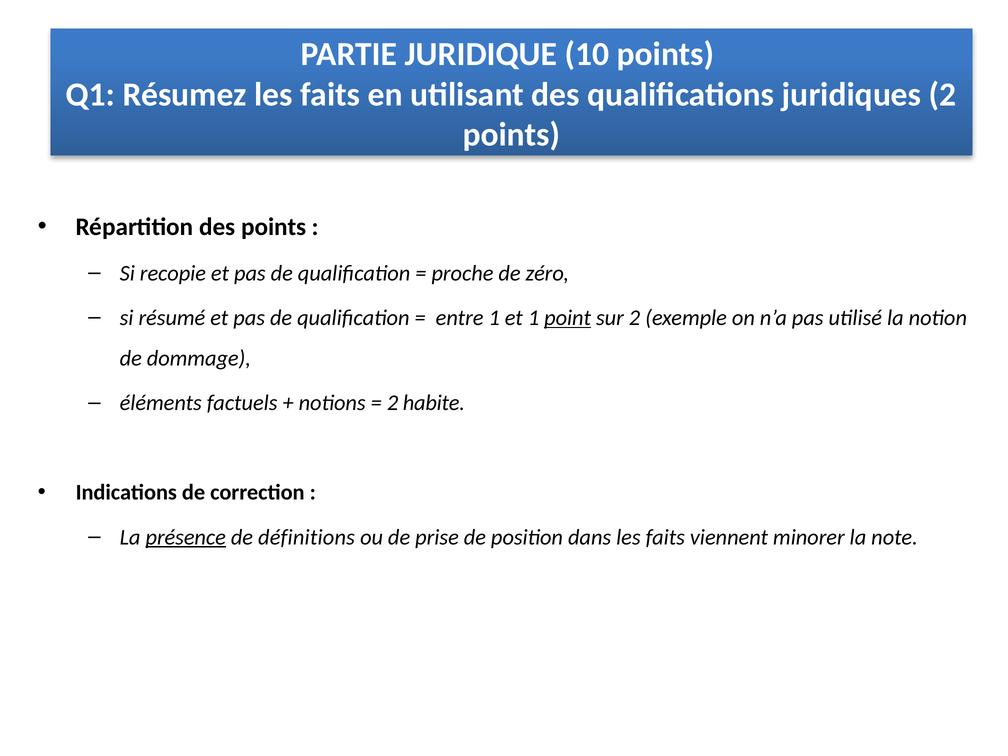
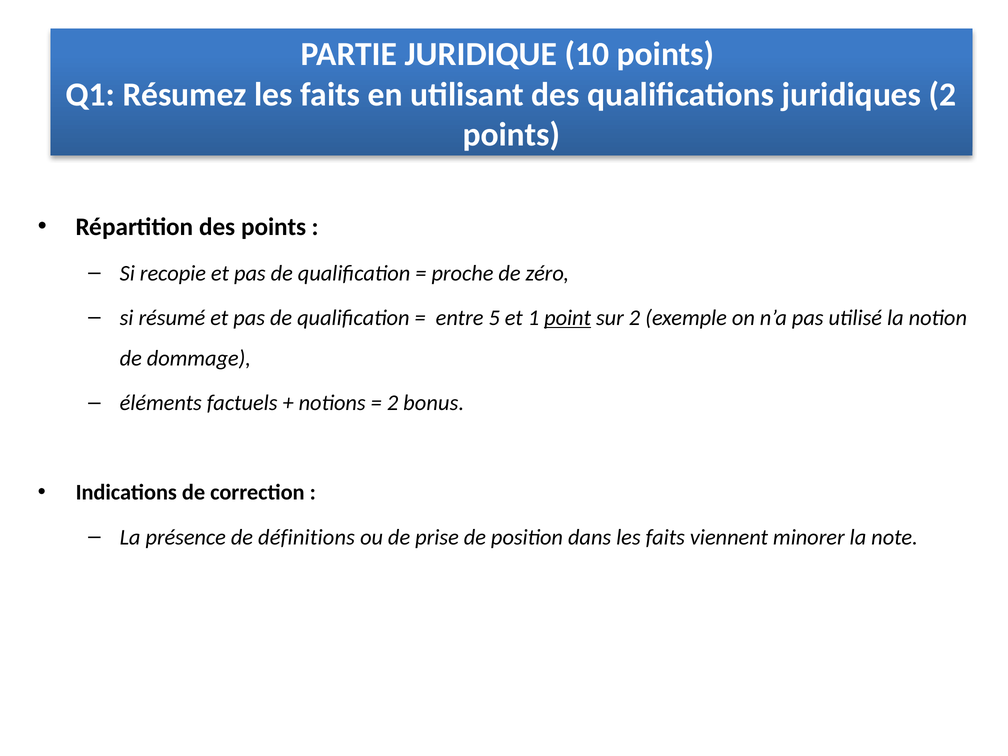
entre 1: 1 -> 5
habite: habite -> bonus
présence underline: present -> none
